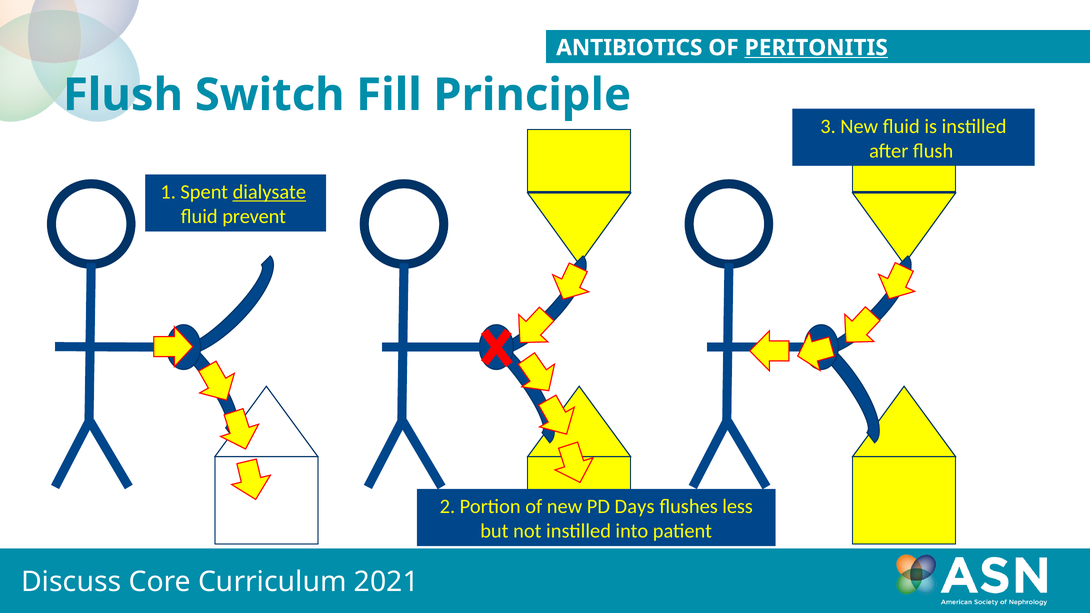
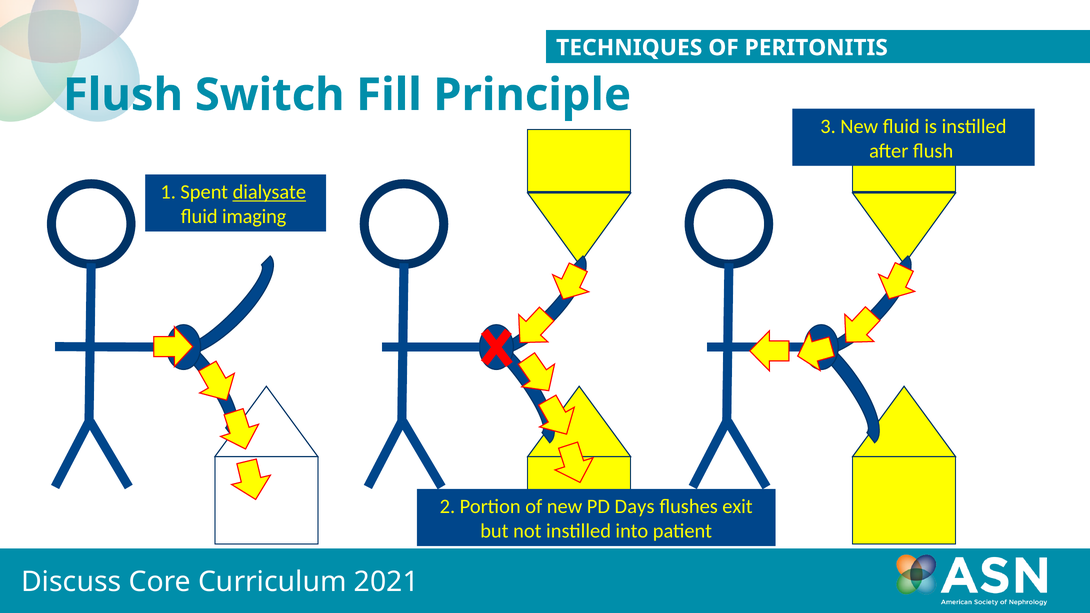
ANTIBIOTICS: ANTIBIOTICS -> TECHNIQUES
PERITONITIS underline: present -> none
prevent: prevent -> imaging
less: less -> exit
